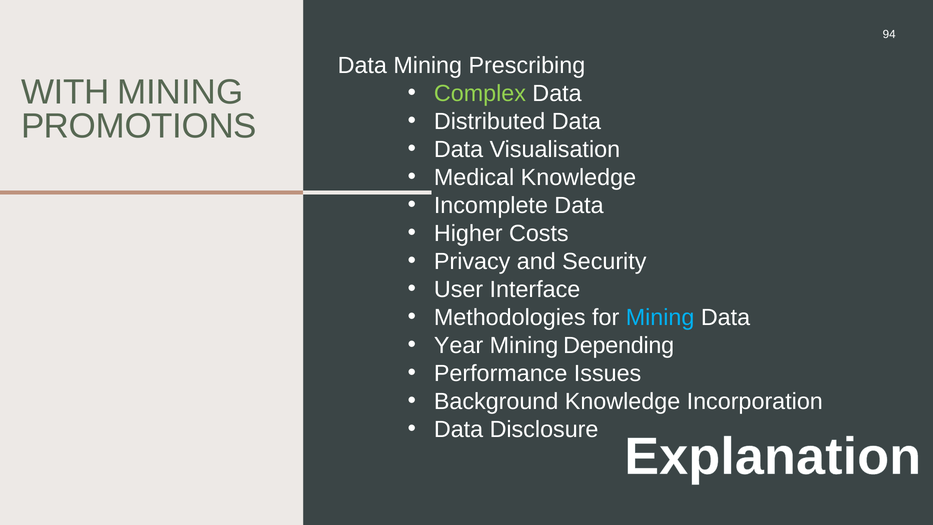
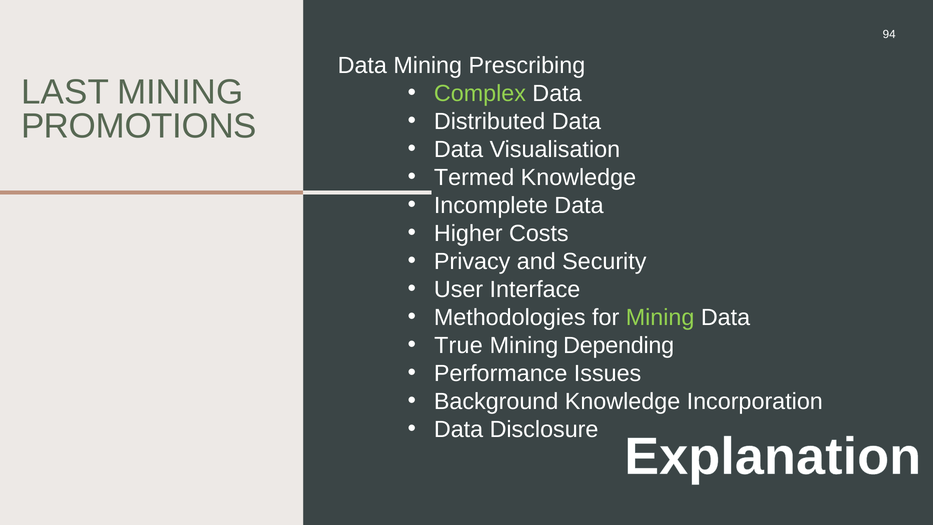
WITH: WITH -> LAST
Medical: Medical -> Termed
Mining at (660, 317) colour: light blue -> light green
Year: Year -> True
